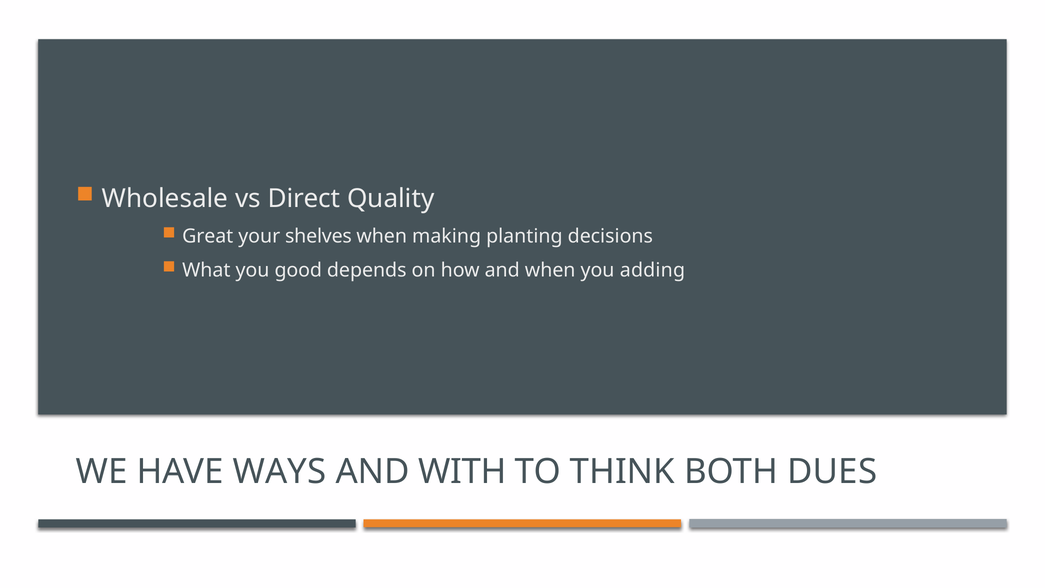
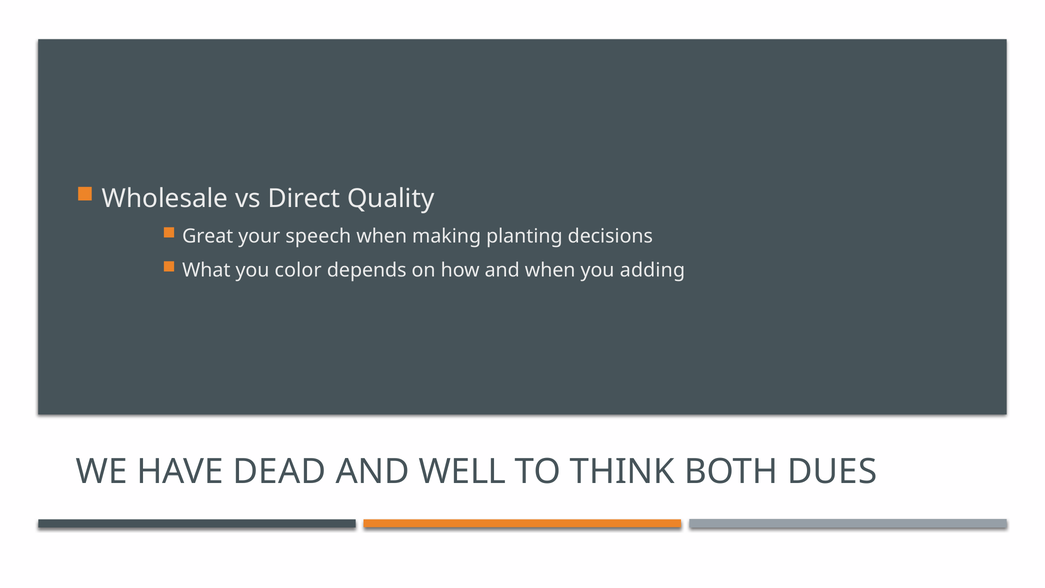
shelves: shelves -> speech
good: good -> color
WAYS: WAYS -> DEAD
WITH: WITH -> WELL
